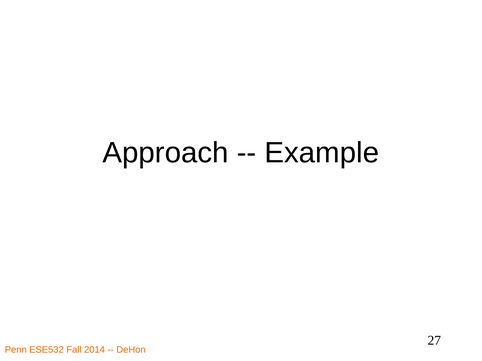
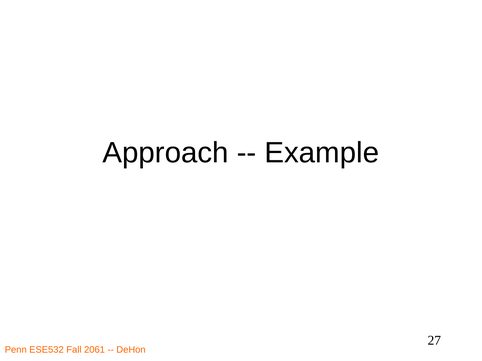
2014: 2014 -> 2061
